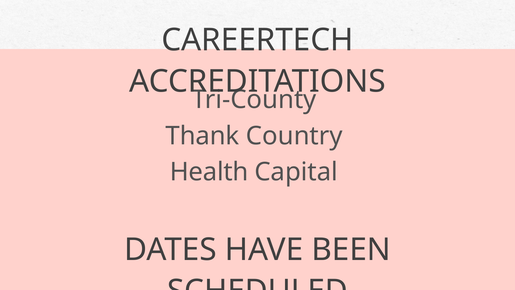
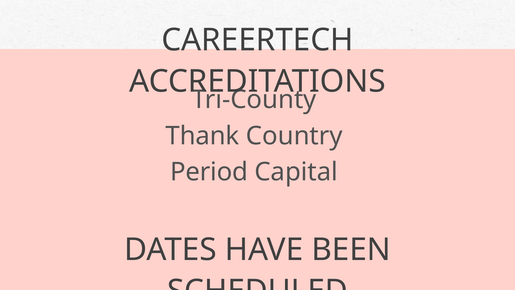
Health: Health -> Period
